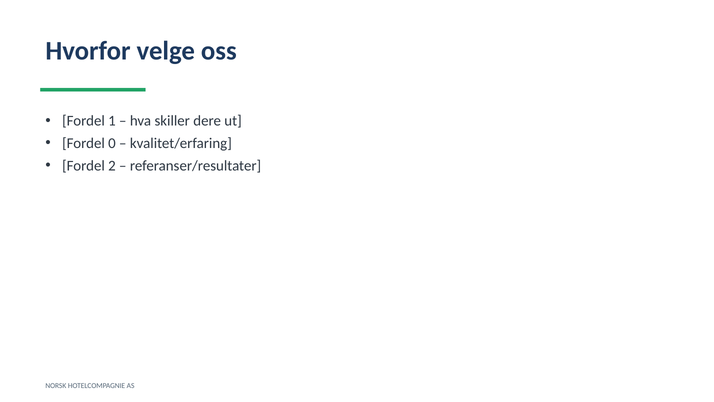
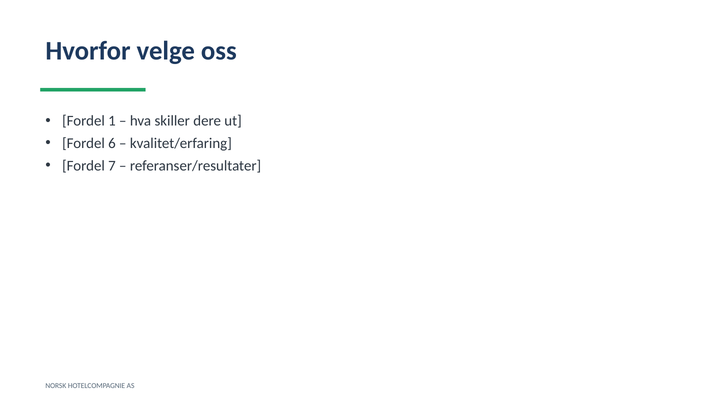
0: 0 -> 6
2: 2 -> 7
